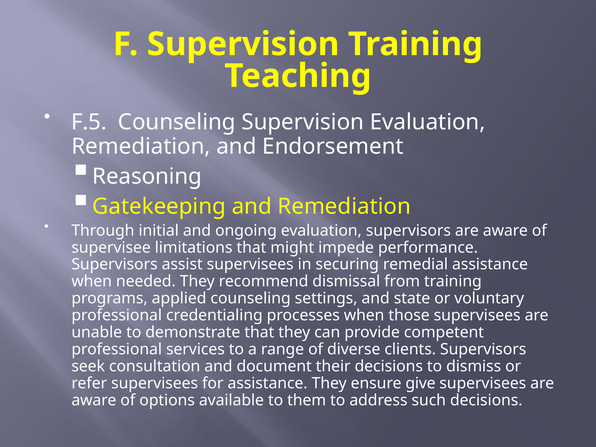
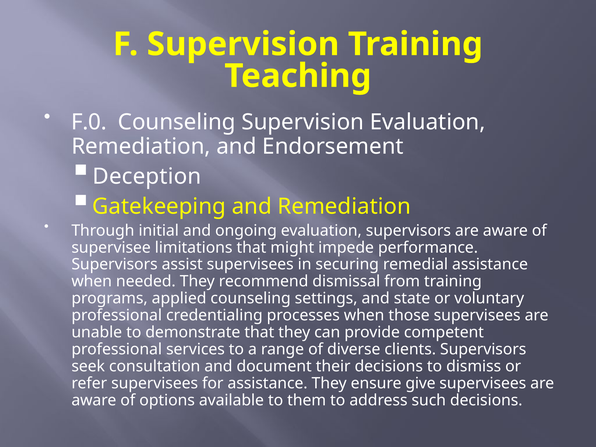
F.5: F.5 -> F.0
Reasoning: Reasoning -> Deception
